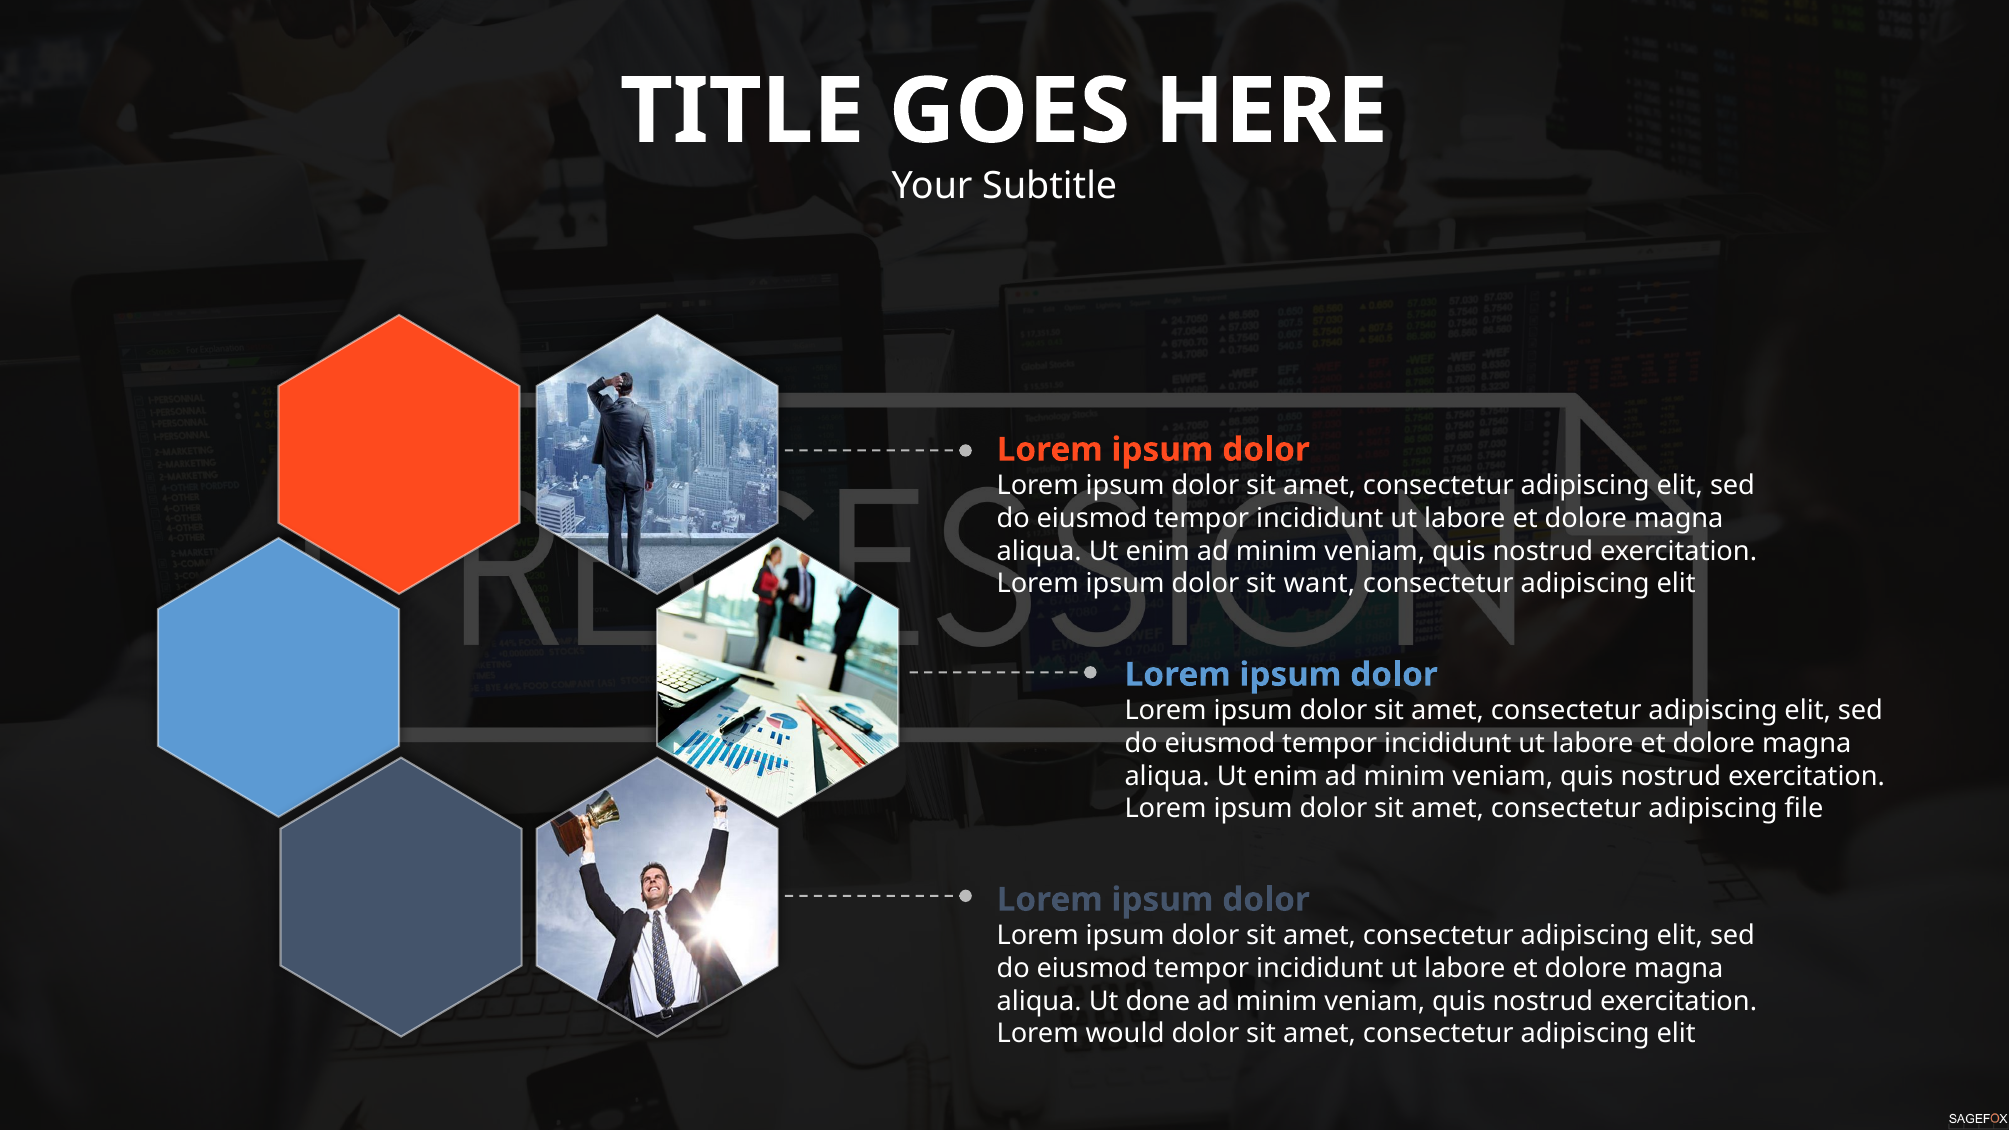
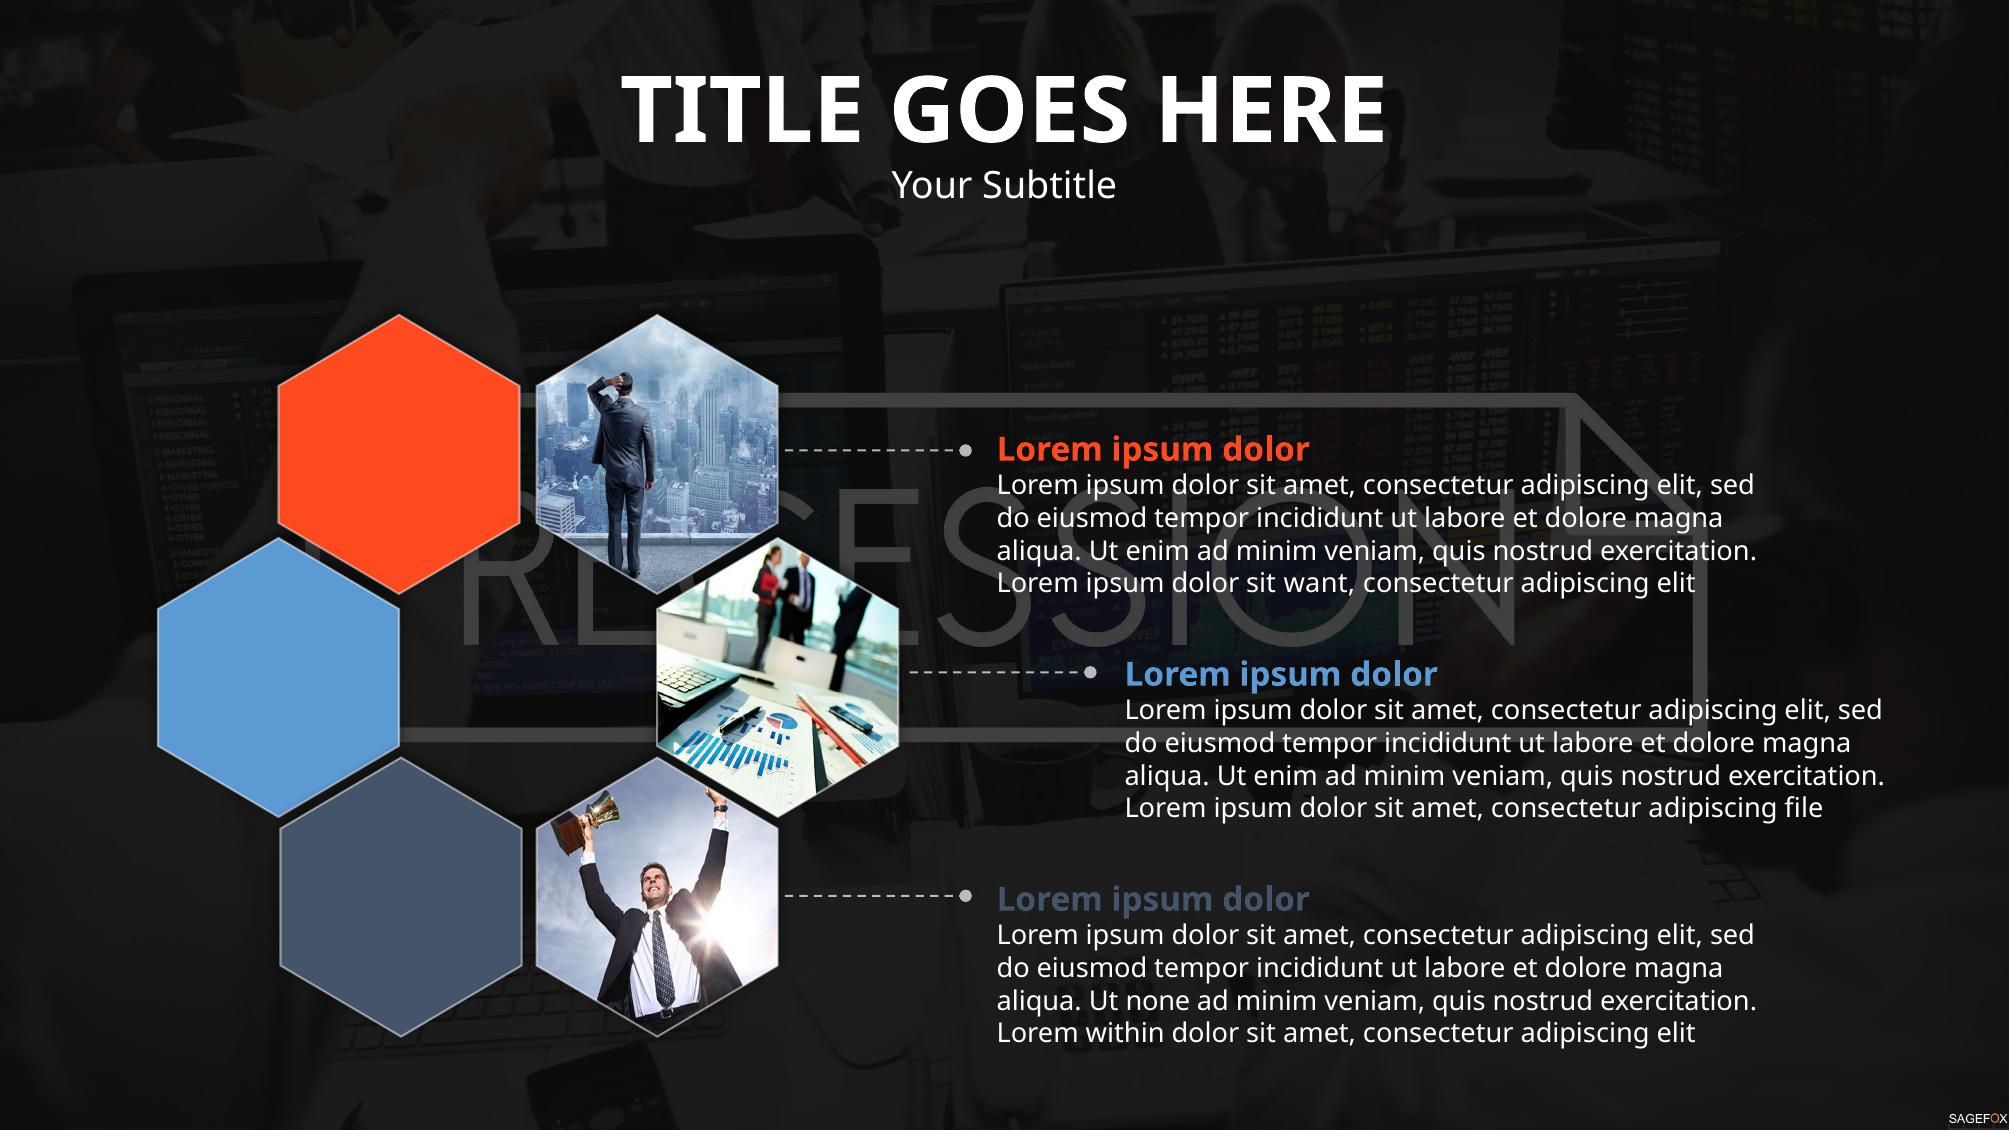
done: done -> none
would: would -> within
